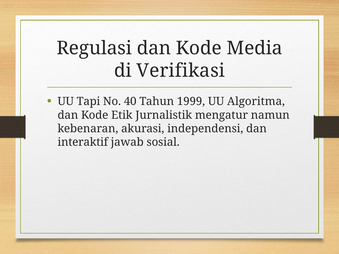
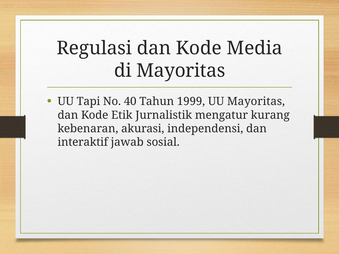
di Verifikasi: Verifikasi -> Mayoritas
UU Algoritma: Algoritma -> Mayoritas
namun: namun -> kurang
